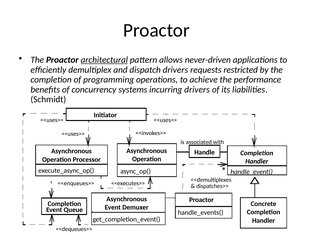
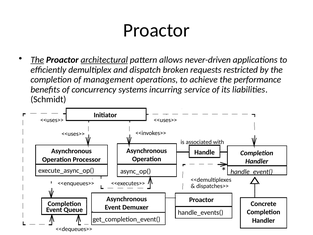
The at (37, 60) underline: none -> present
dispatch drivers: drivers -> broken
programming: programming -> management
incurring drivers: drivers -> service
